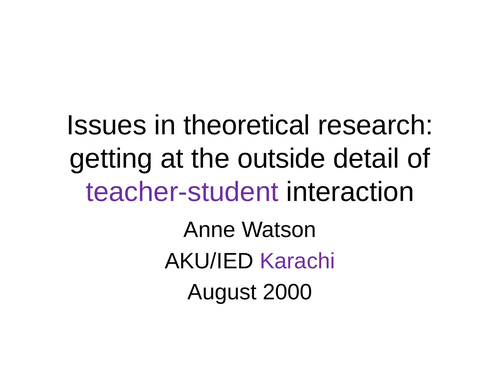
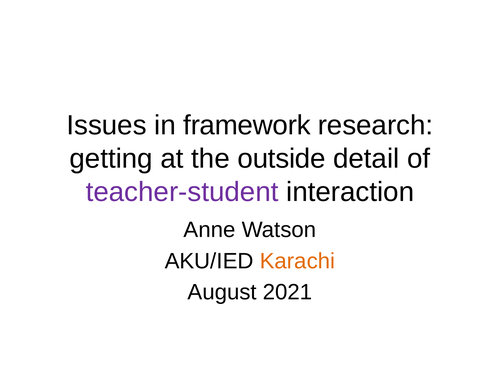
theoretical: theoretical -> framework
Karachi colour: purple -> orange
2000: 2000 -> 2021
